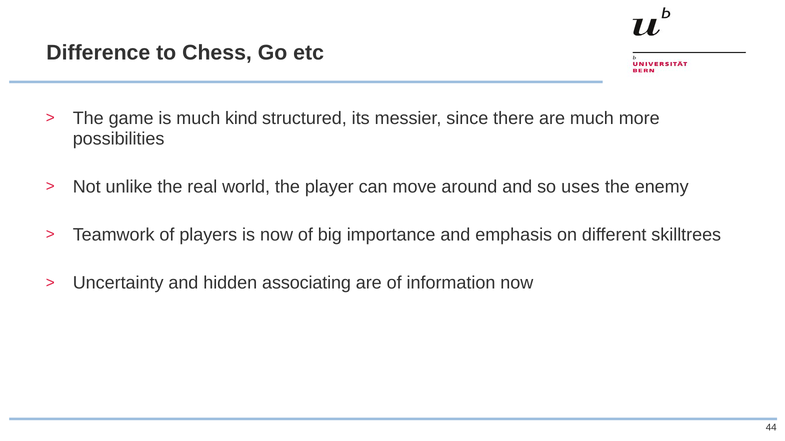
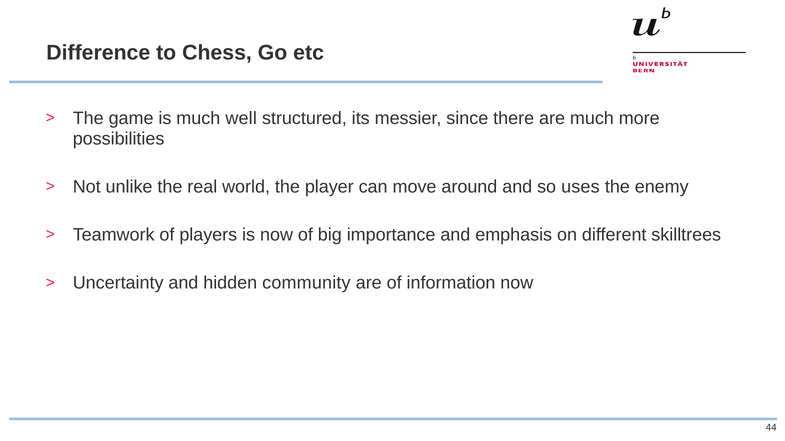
kind: kind -> well
associating: associating -> community
